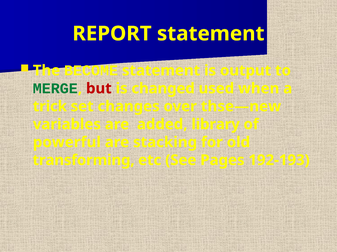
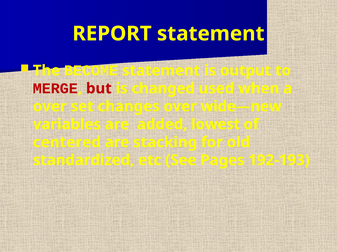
MERGE colour: green -> red
trick at (50, 107): trick -> over
thse—new: thse—new -> wide—new
library: library -> lowest
powerful: powerful -> centered
transforming: transforming -> standardized
